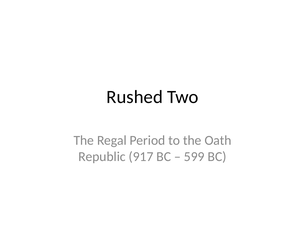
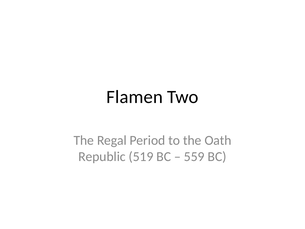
Rushed: Rushed -> Flamen
917: 917 -> 519
599: 599 -> 559
